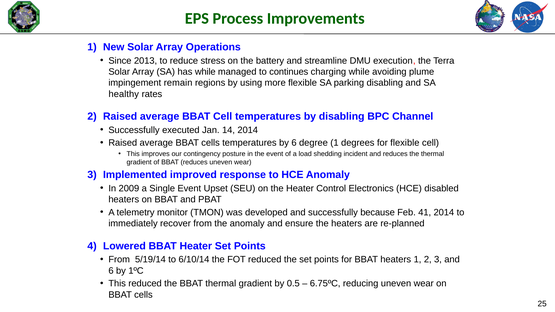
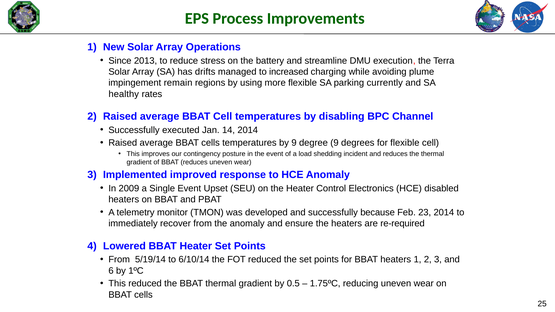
has while: while -> drifts
continues: continues -> increased
parking disabling: disabling -> currently
by 6: 6 -> 9
degree 1: 1 -> 9
41: 41 -> 23
re-planned: re-planned -> re-required
6.75ºC: 6.75ºC -> 1.75ºC
